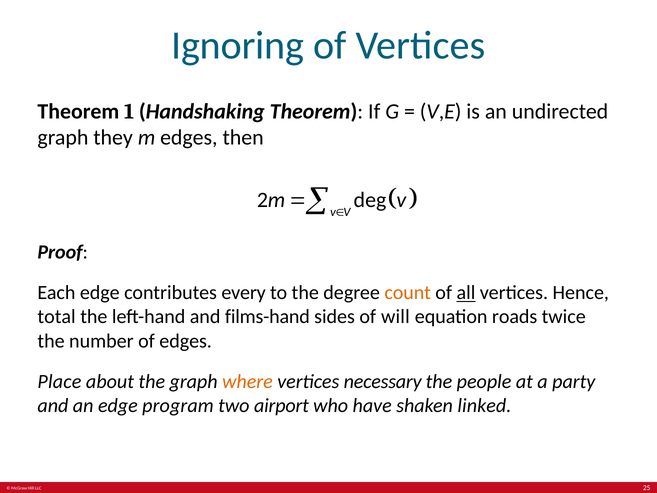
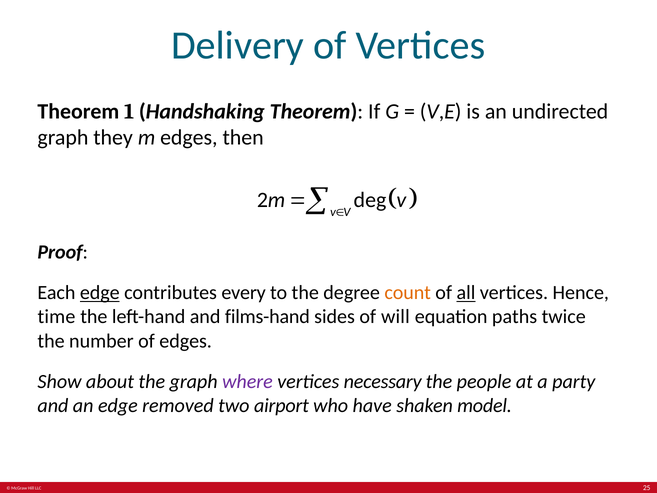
Ignoring: Ignoring -> Delivery
edge at (100, 293) underline: none -> present
total: total -> time
roads: roads -> paths
Place: Place -> Show
where colour: orange -> purple
program: program -> removed
linked: linked -> model
